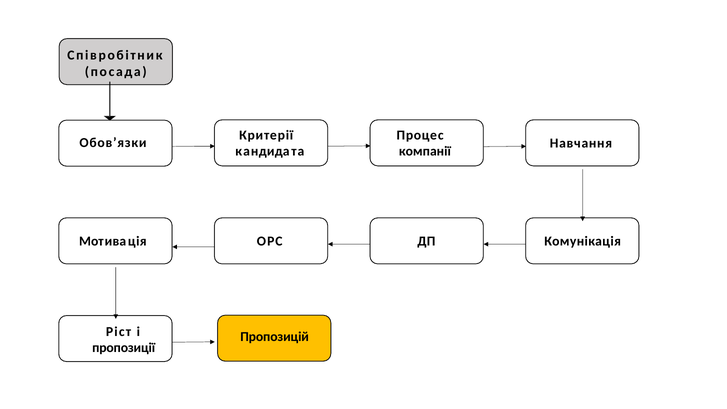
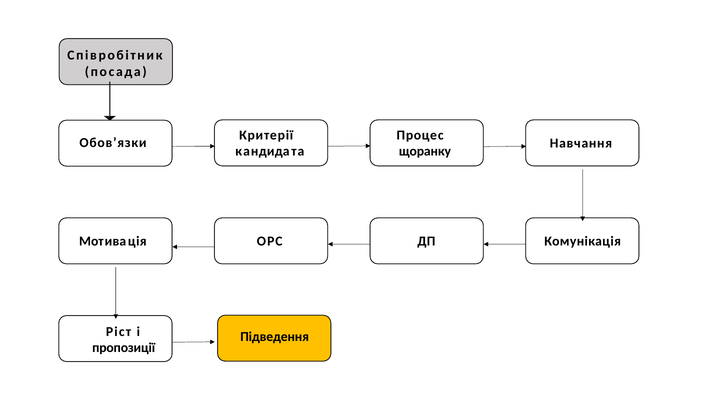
компанії: компанії -> щоранку
Пропозицій: Пропозицій -> Підведення
